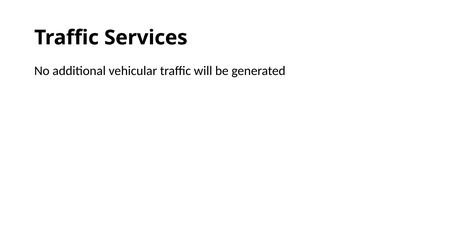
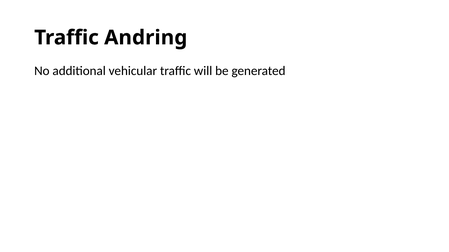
Services: Services -> Andring
